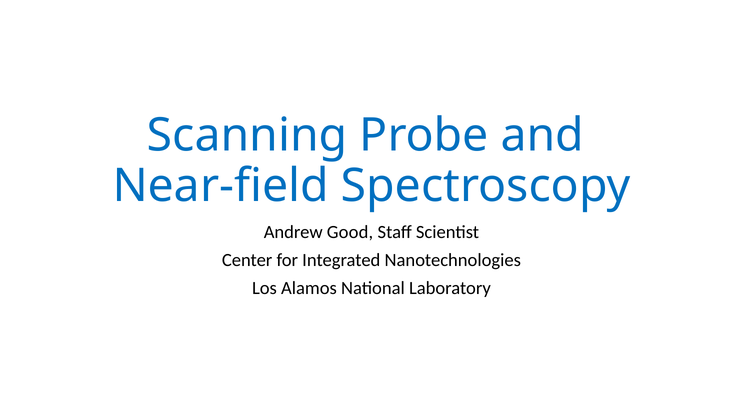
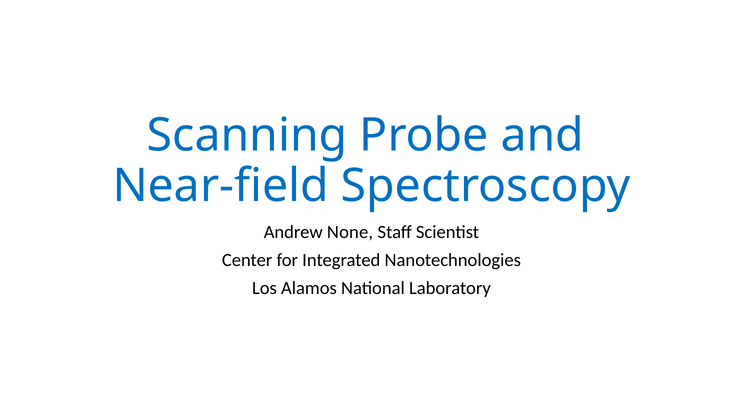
Good: Good -> None
